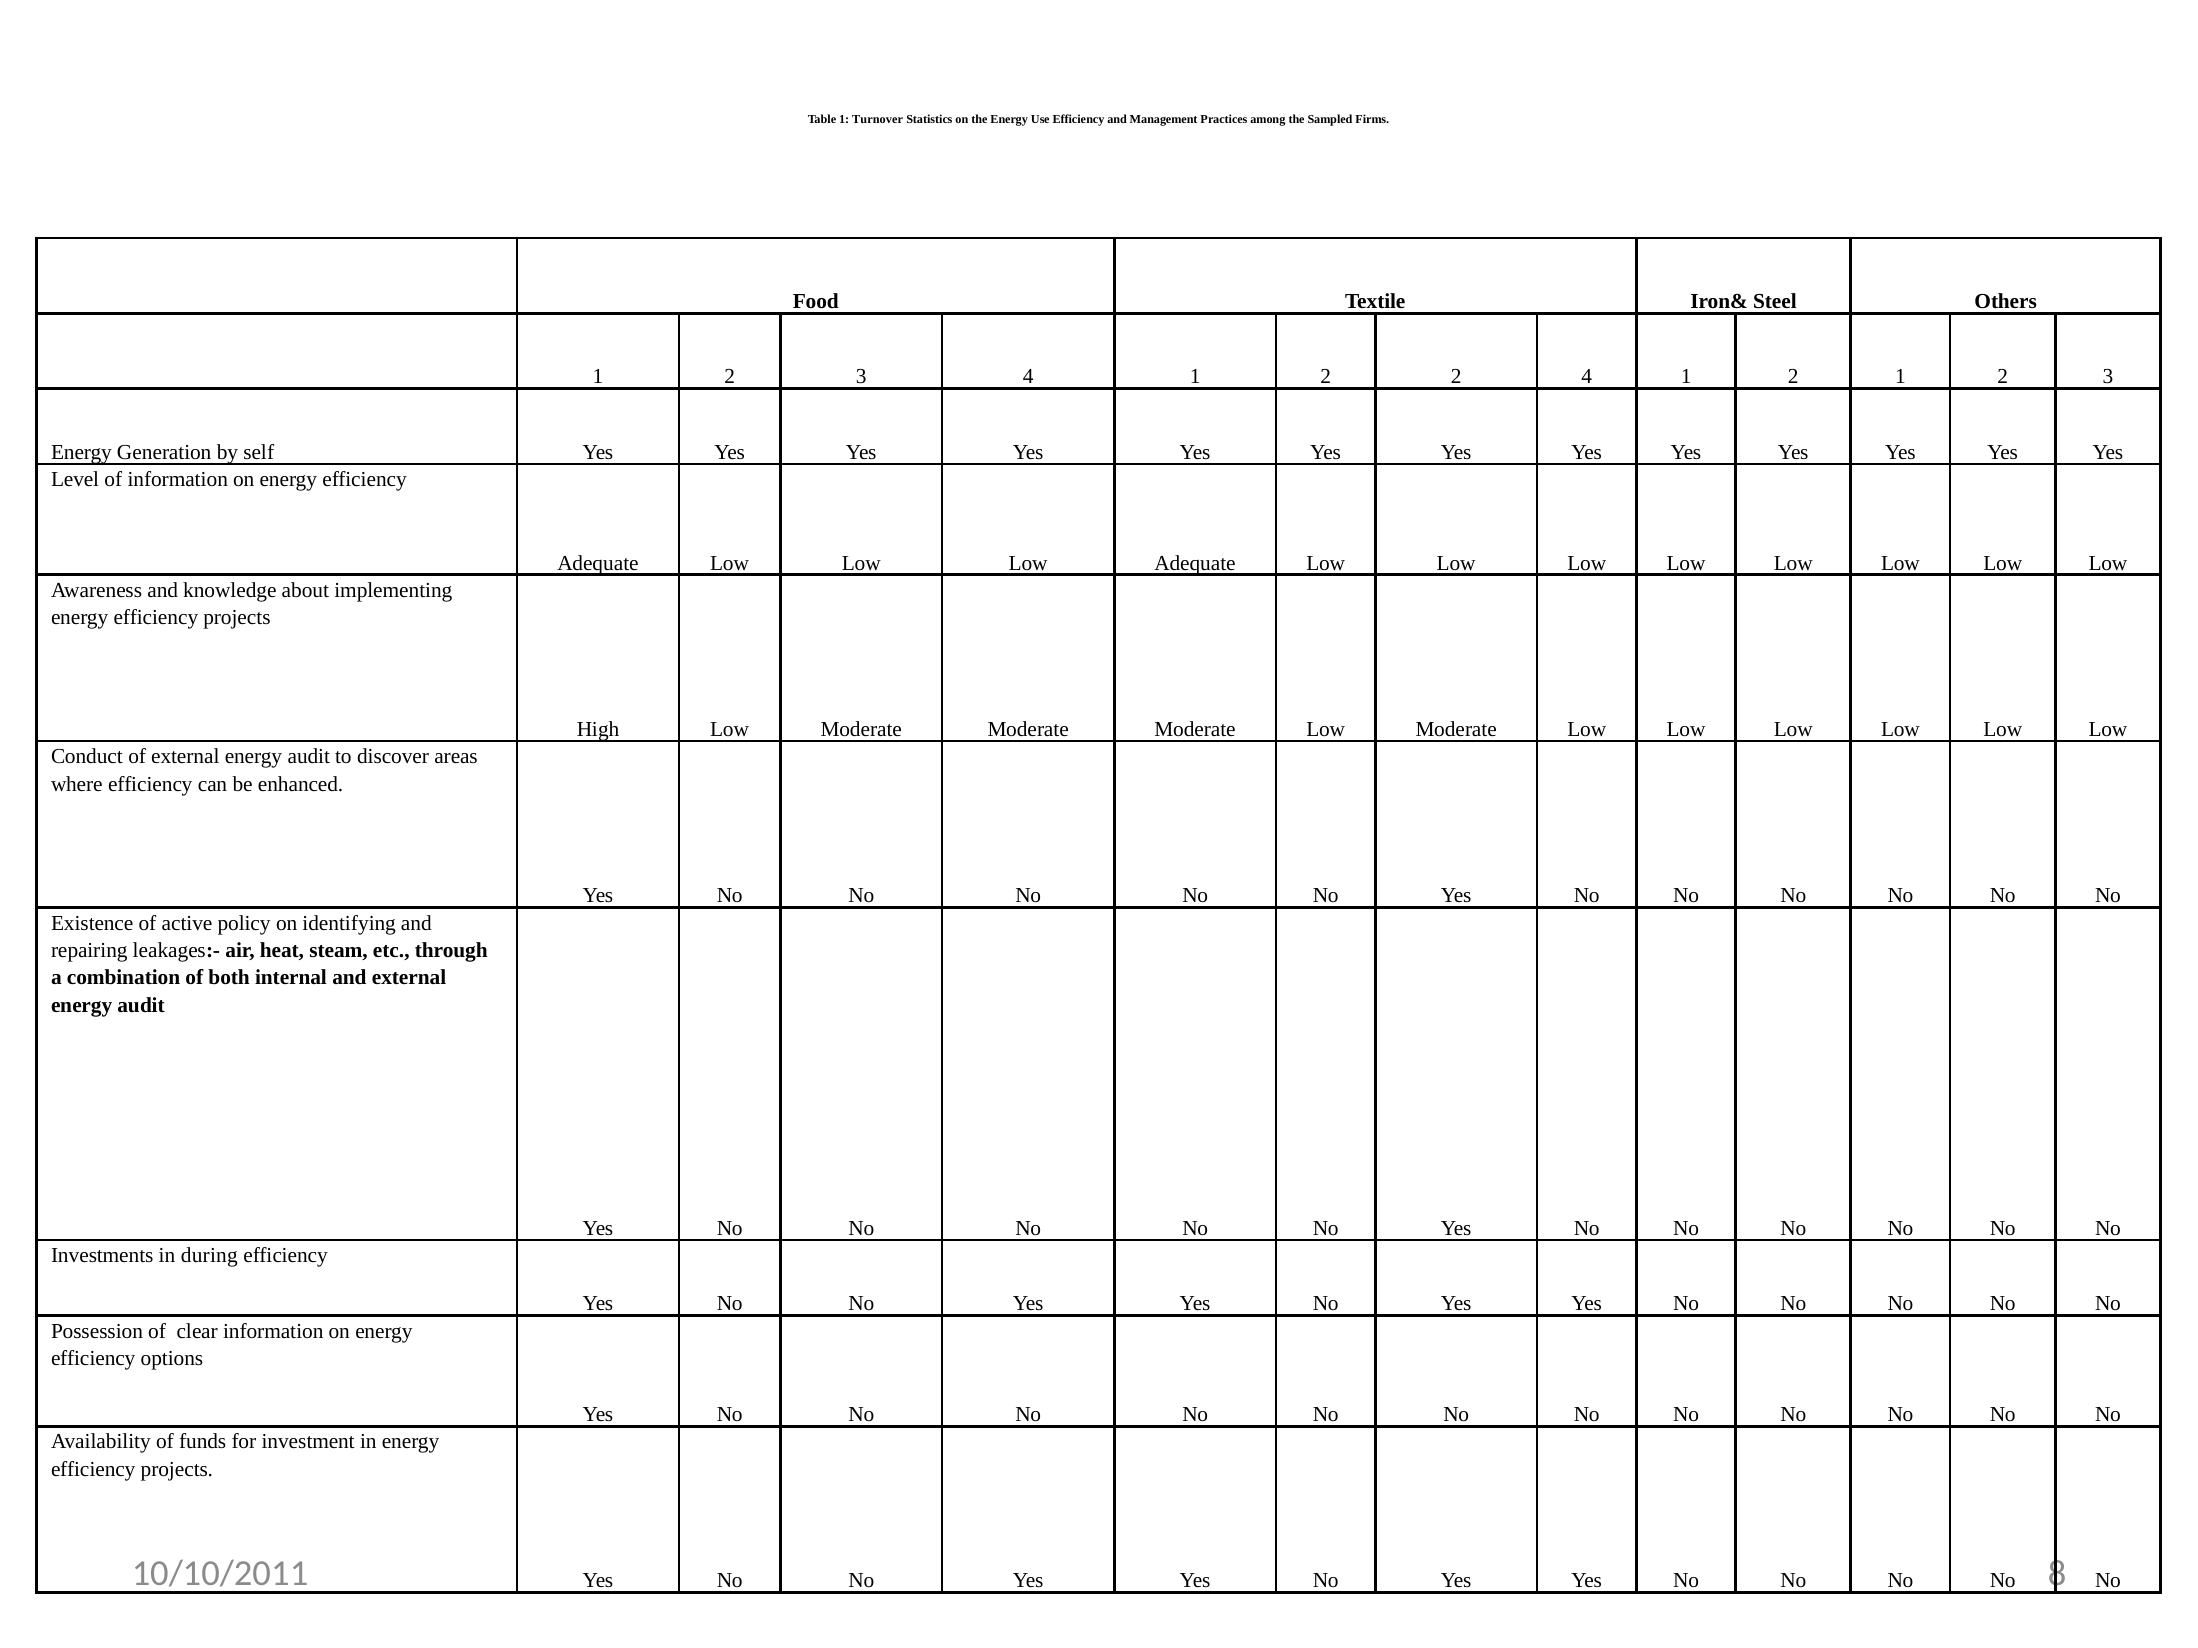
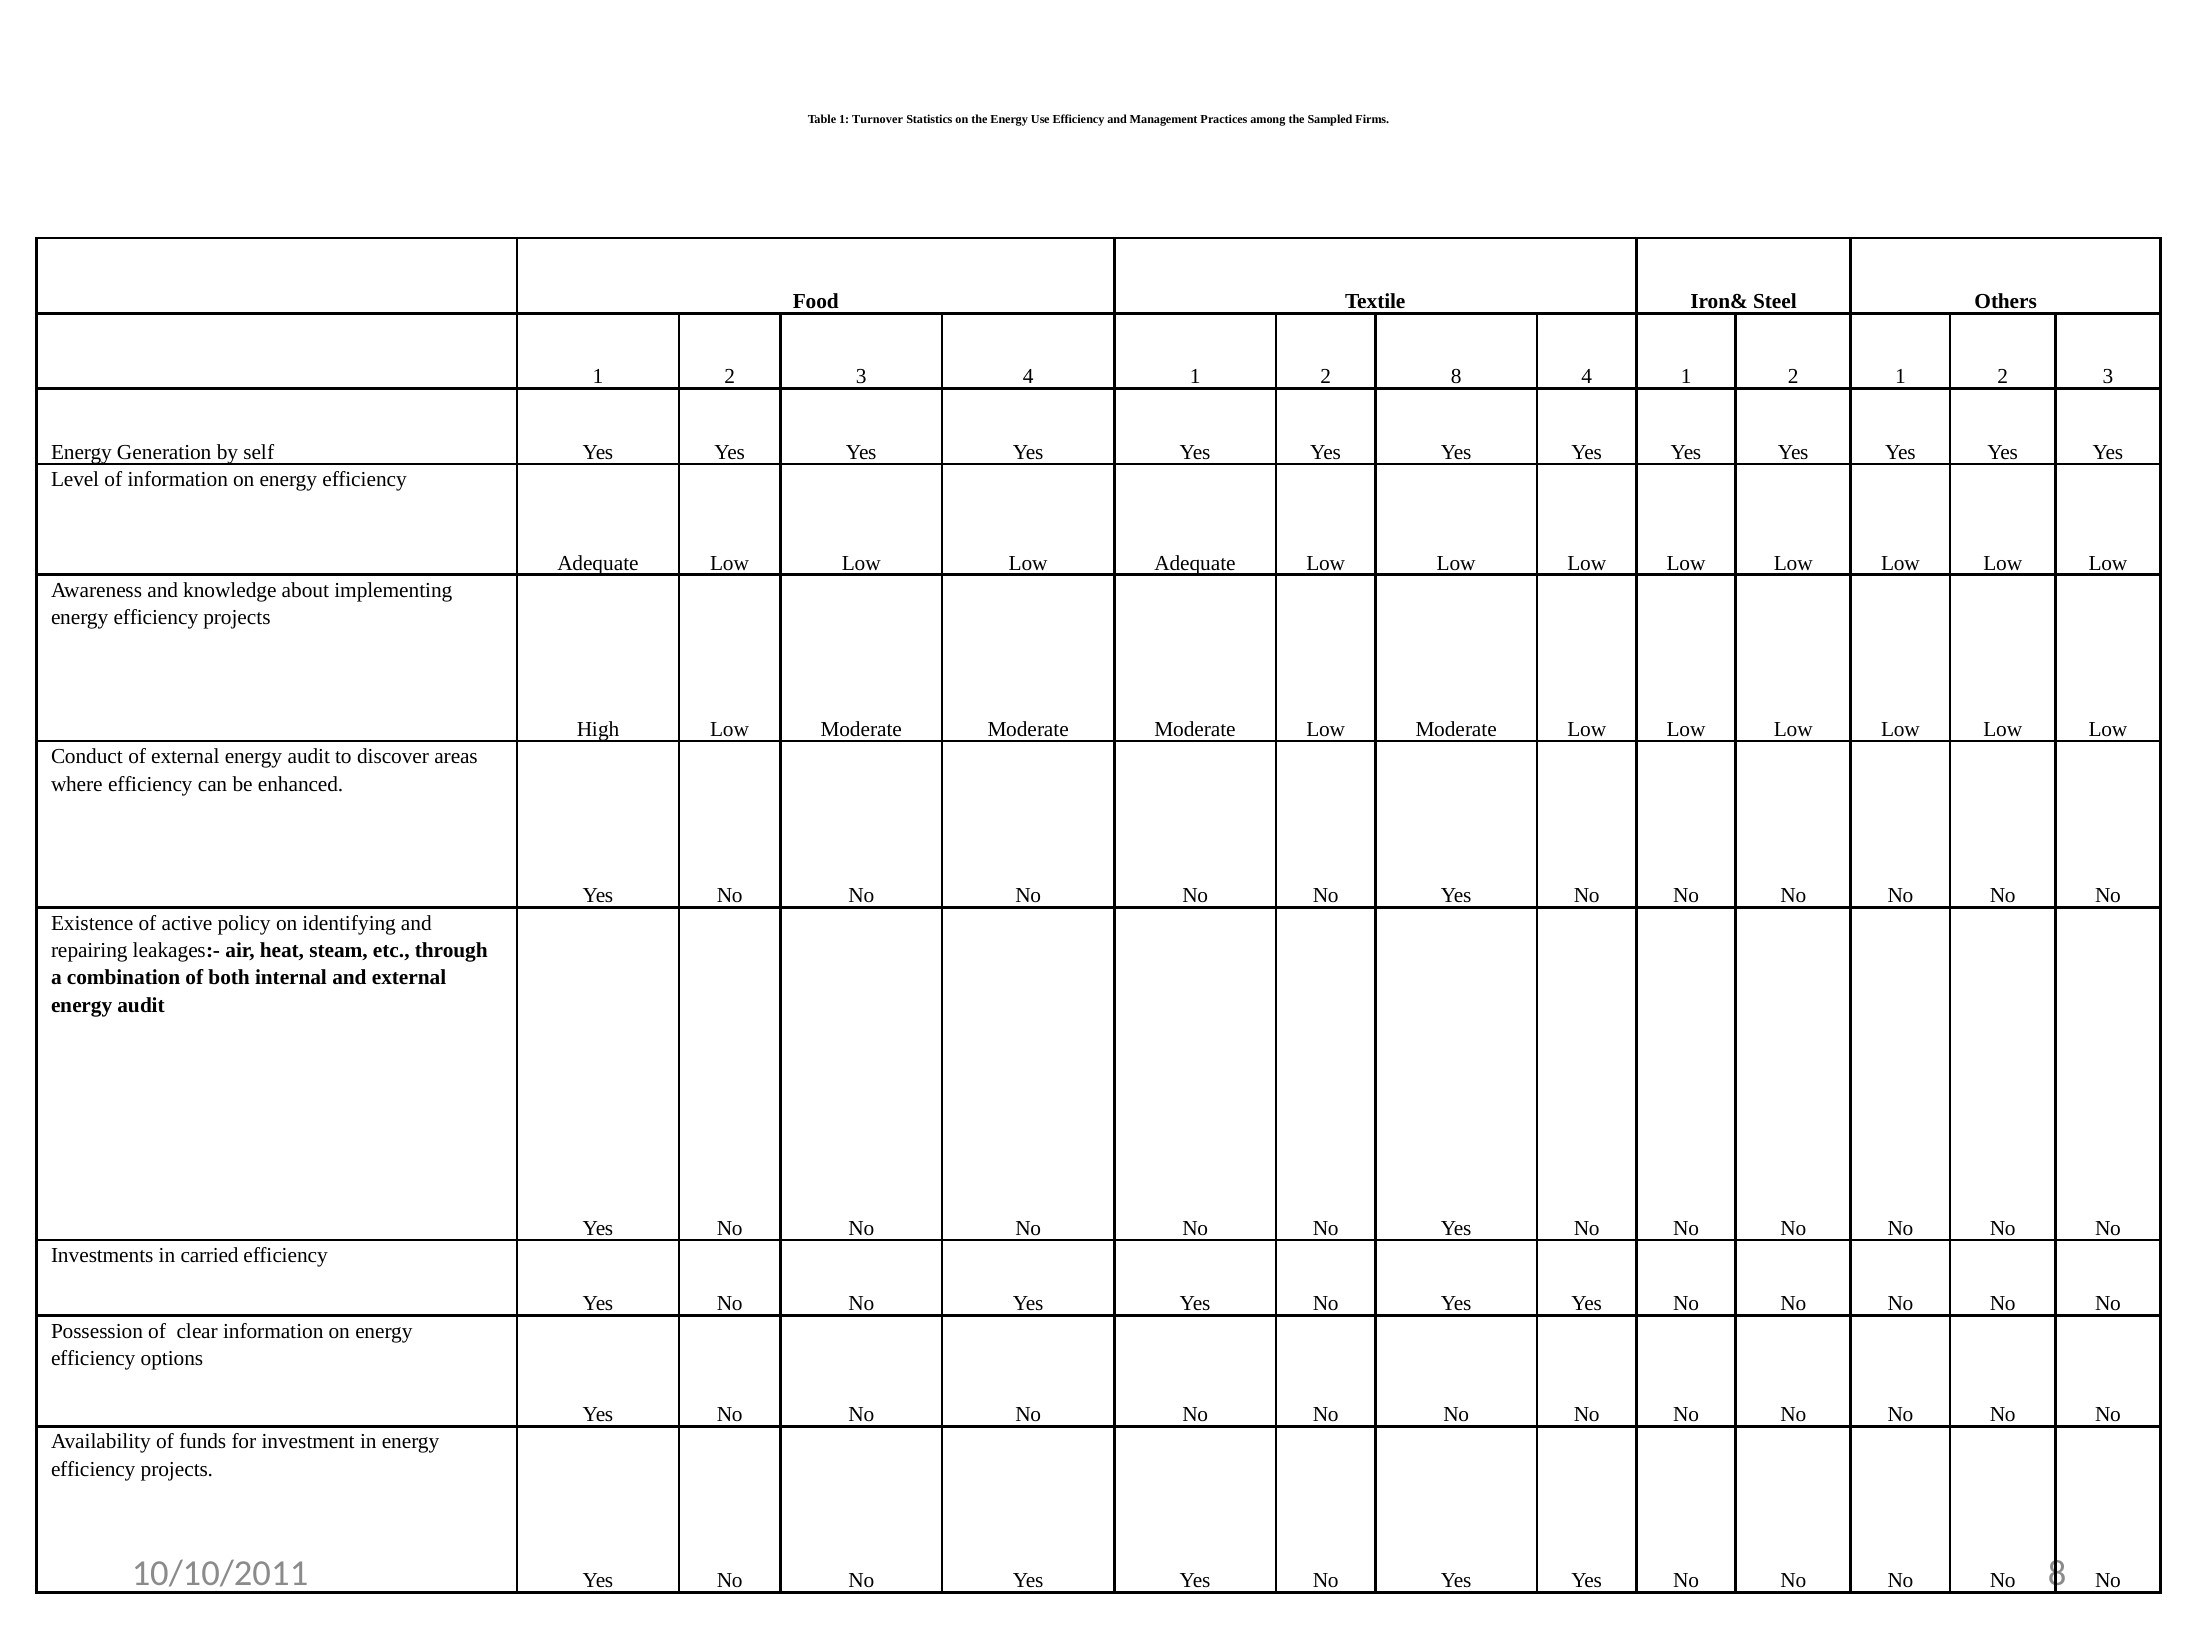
2 2: 2 -> 8
during: during -> carried
